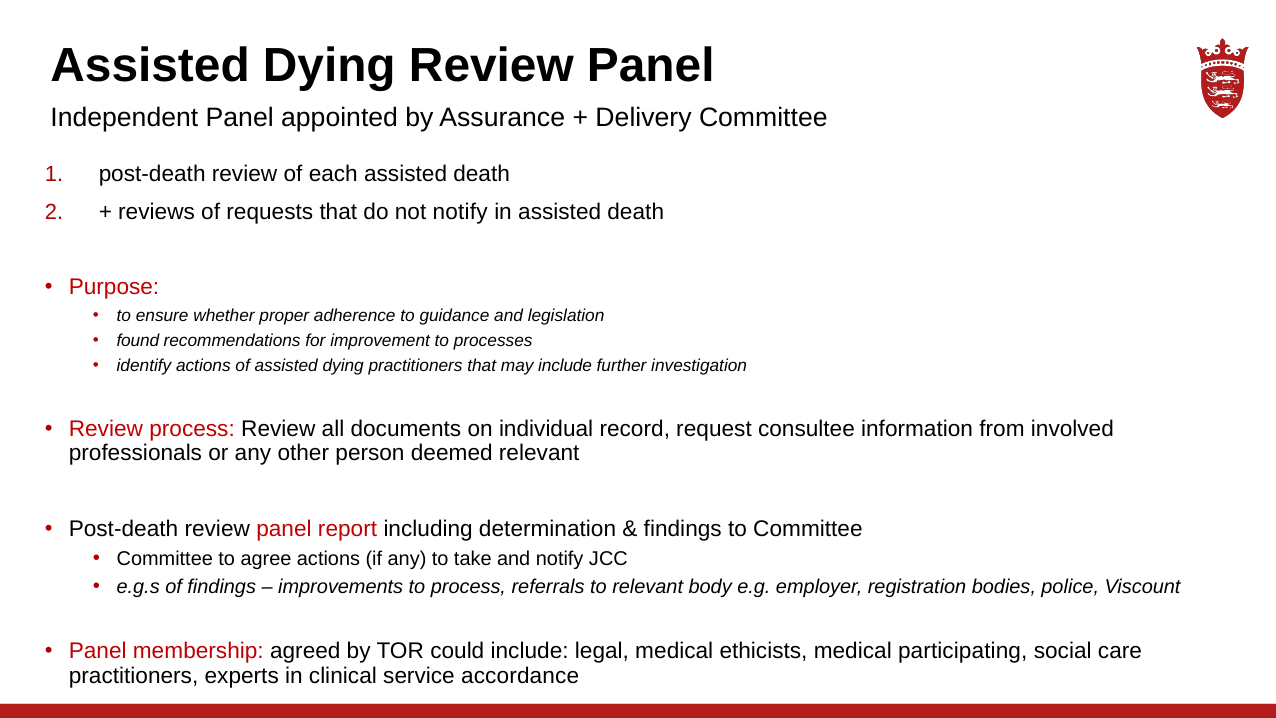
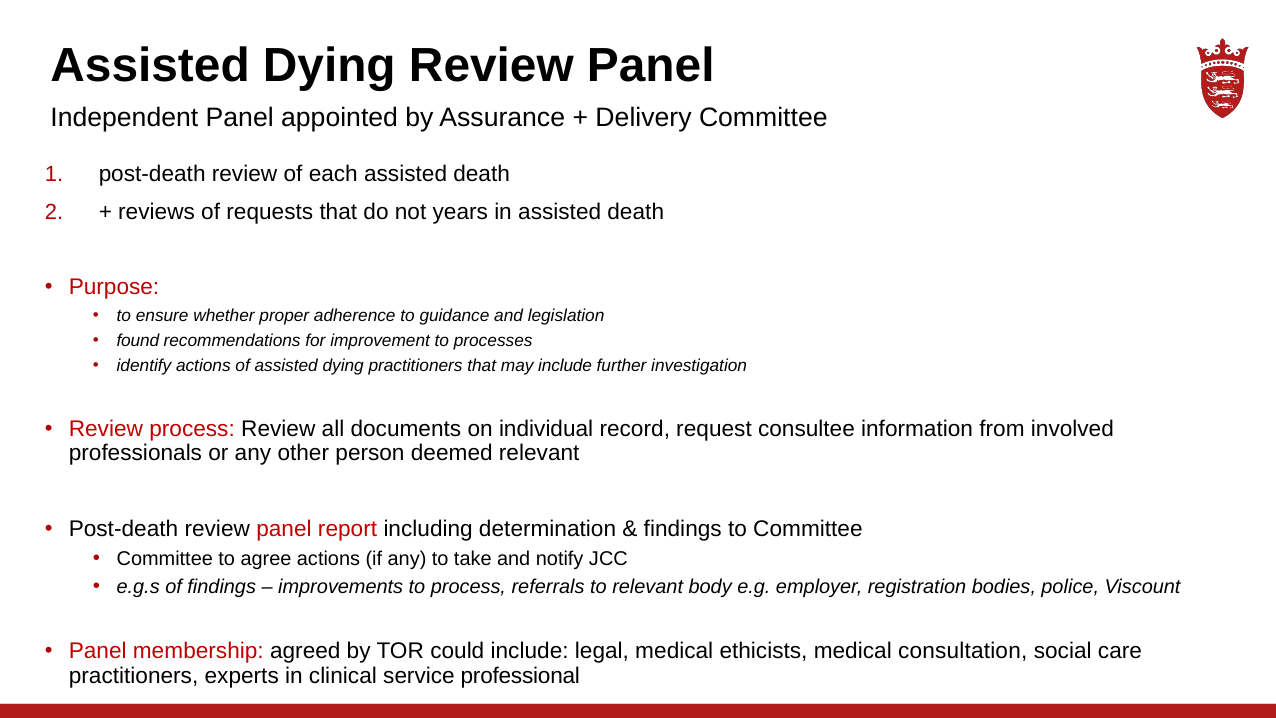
not notify: notify -> years
participating: participating -> consultation
accordance: accordance -> professional
